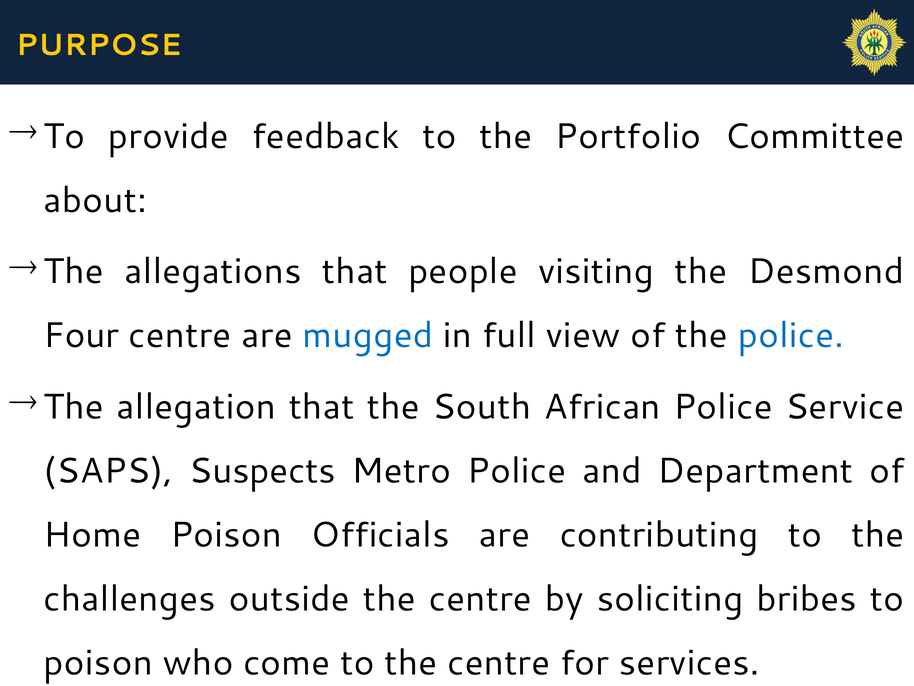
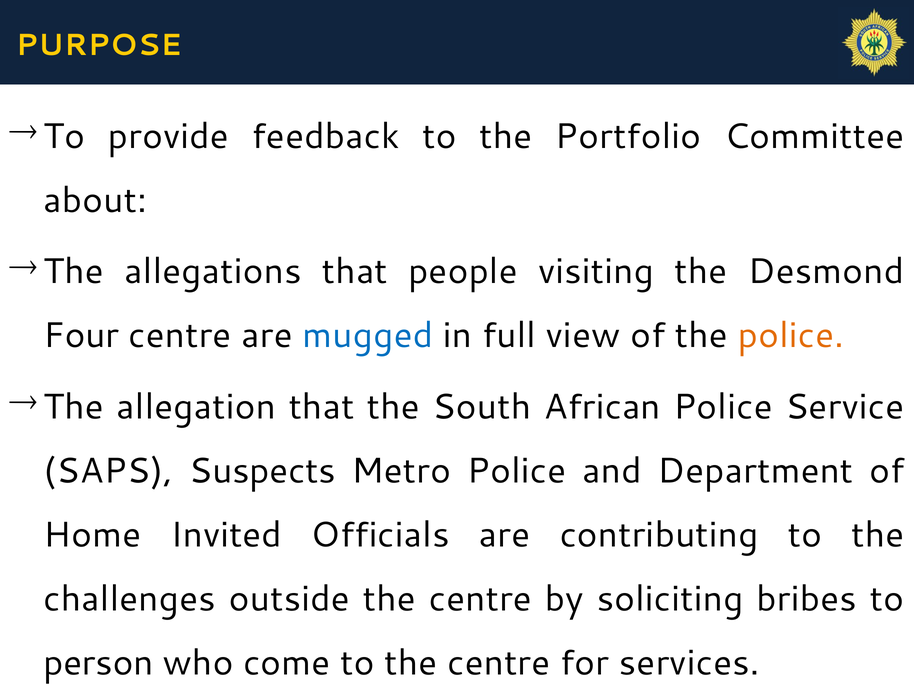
police at (791, 335) colour: blue -> orange
Home Poison: Poison -> Invited
poison at (98, 663): poison -> person
